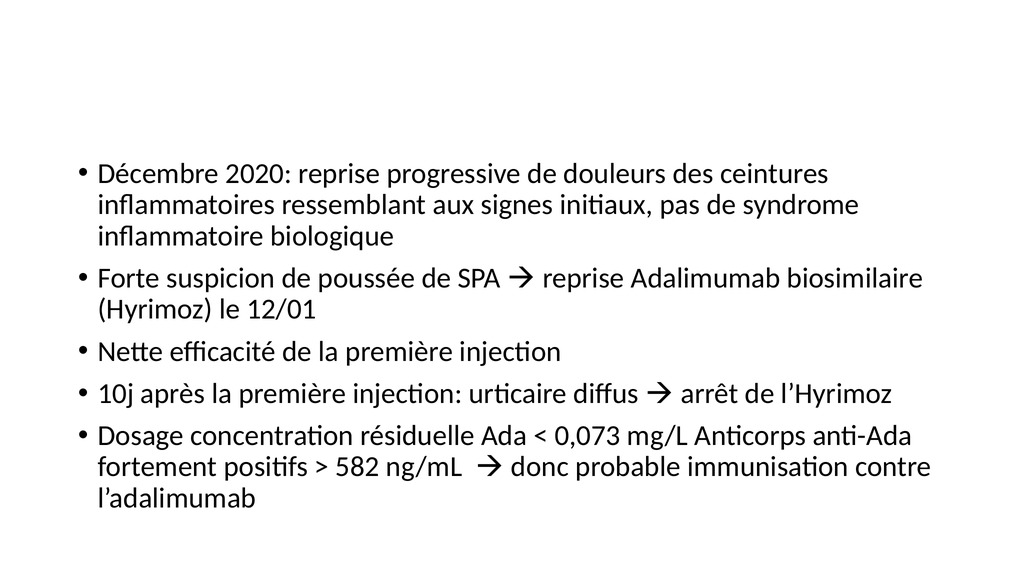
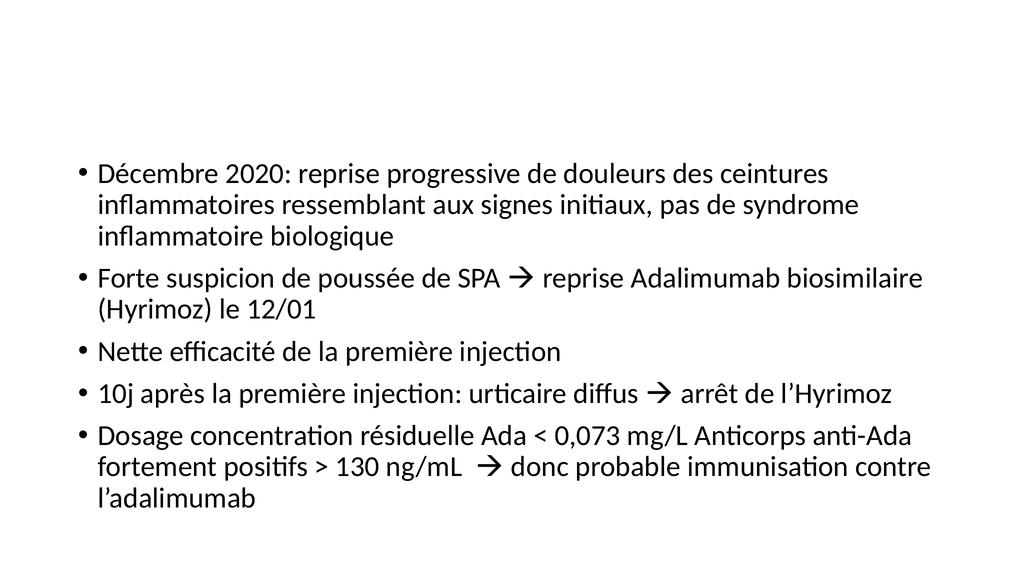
582: 582 -> 130
